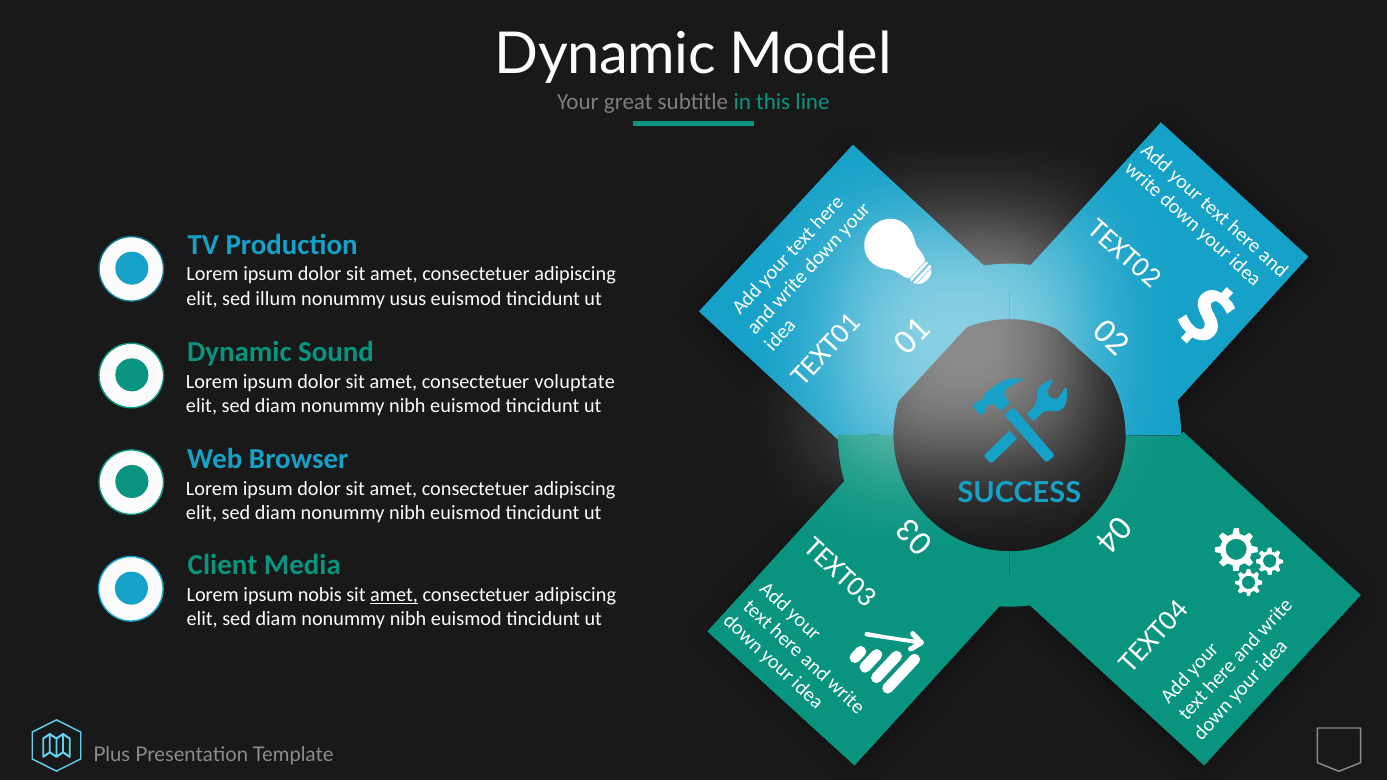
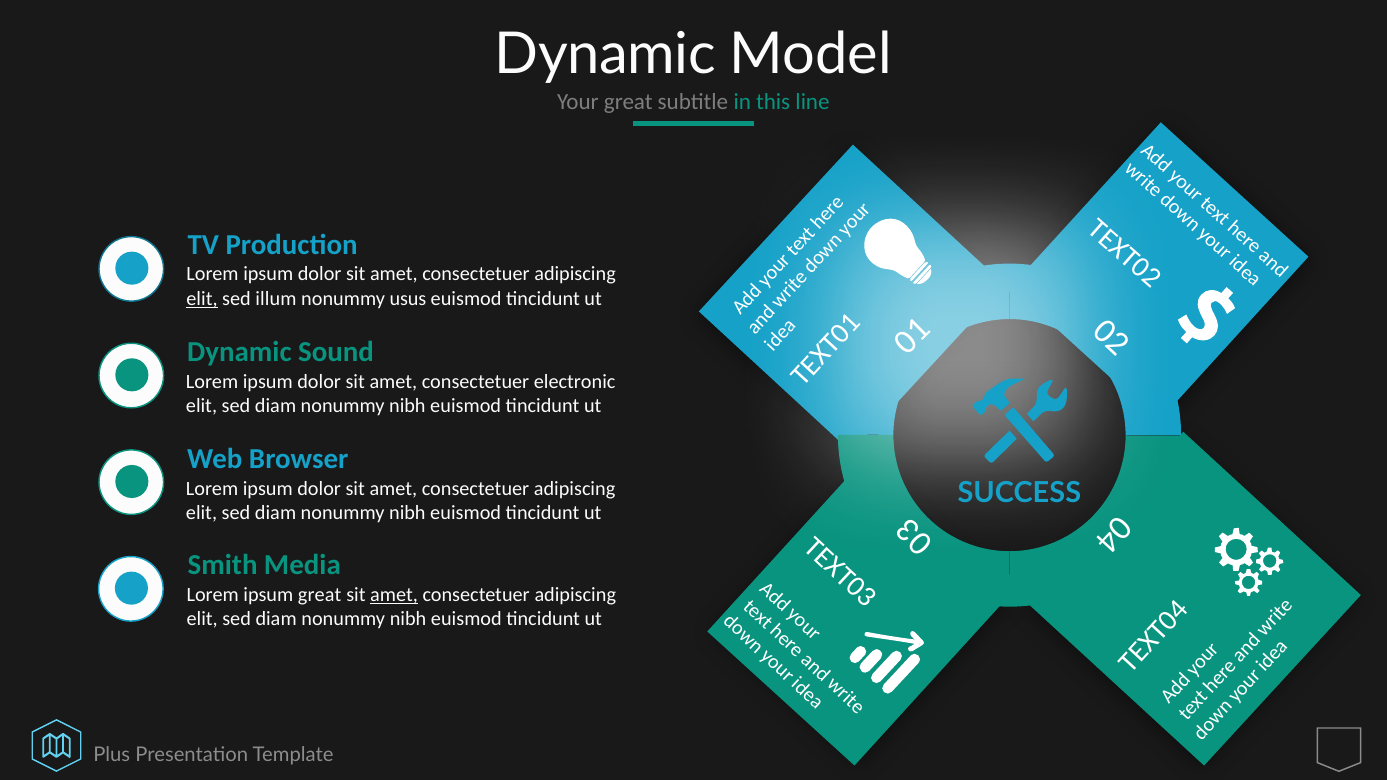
elit at (202, 299) underline: none -> present
voluptate: voluptate -> electronic
Client: Client -> Smith
ipsum nobis: nobis -> great
